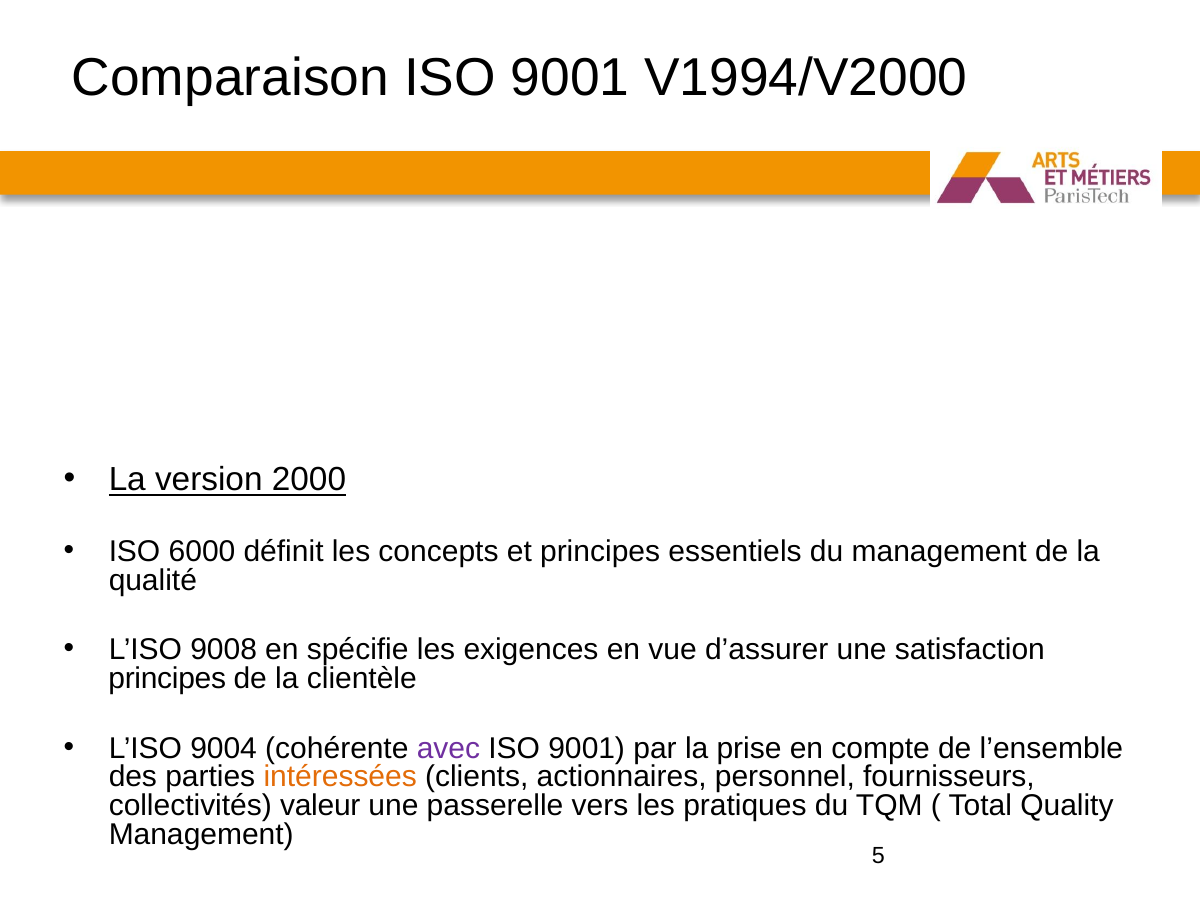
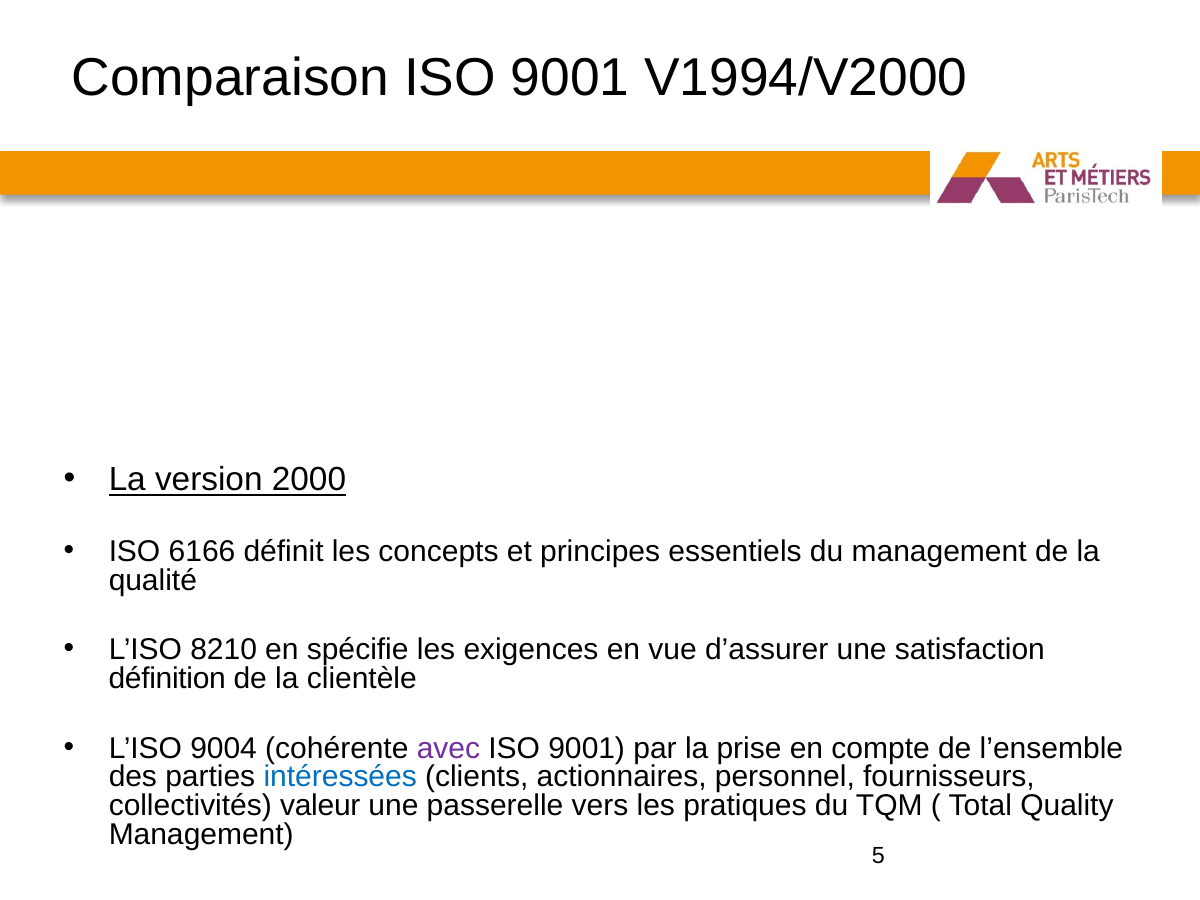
6000: 6000 -> 6166
9008: 9008 -> 8210
principes at (167, 679): principes -> définition
intéressées colour: orange -> blue
